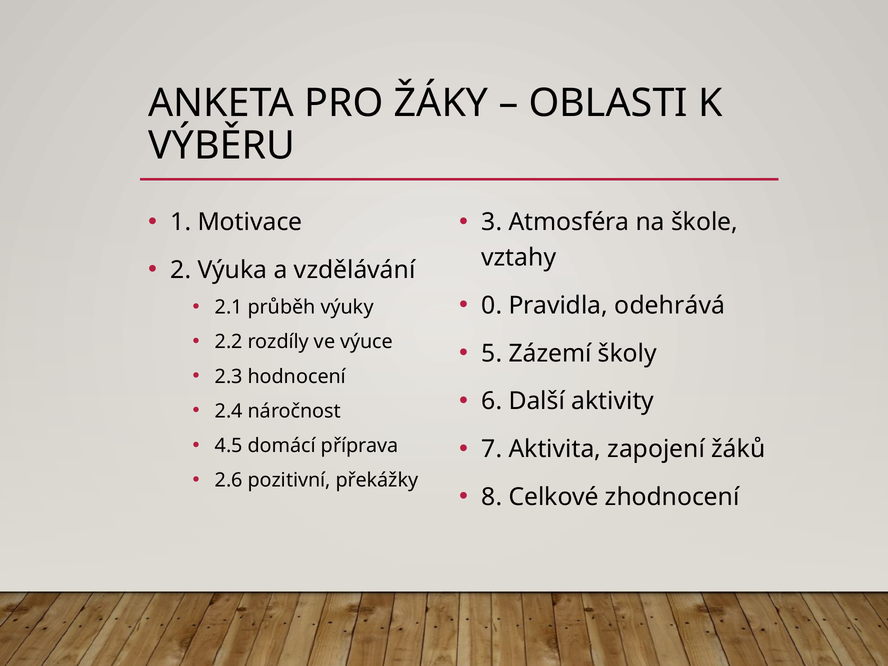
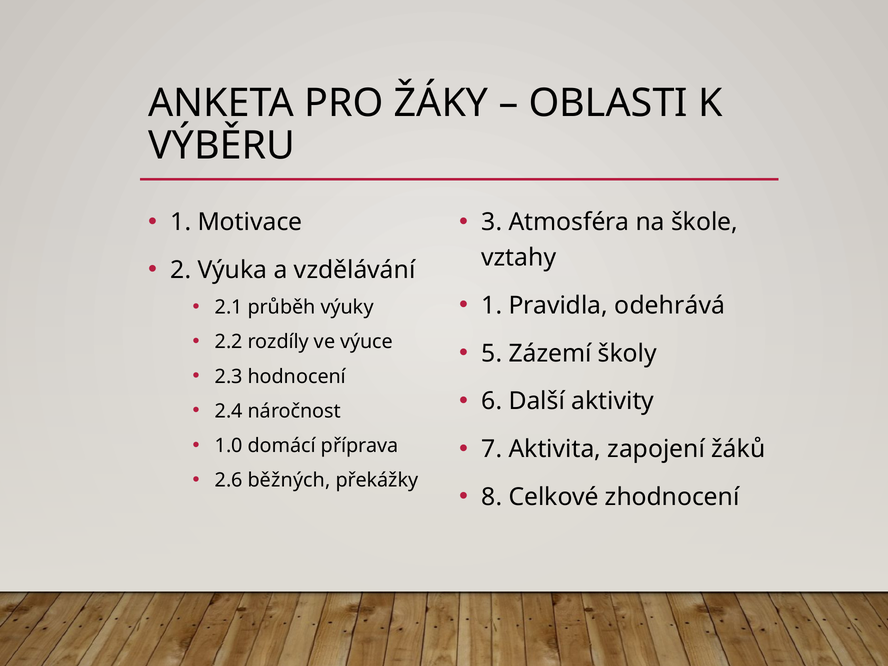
0 at (492, 306): 0 -> 1
4.5: 4.5 -> 1.0
pozitivní: pozitivní -> běžných
